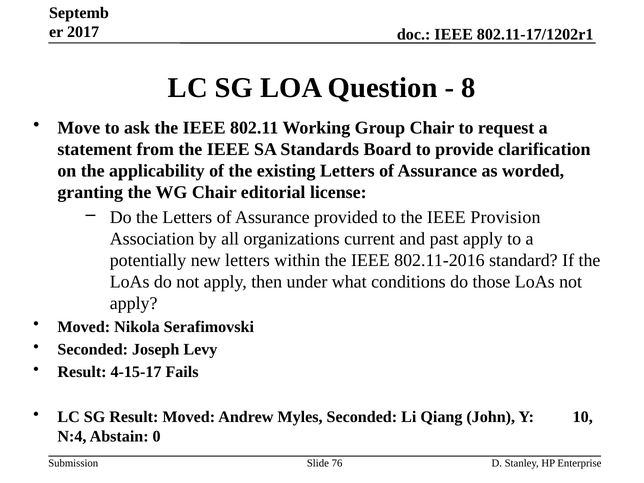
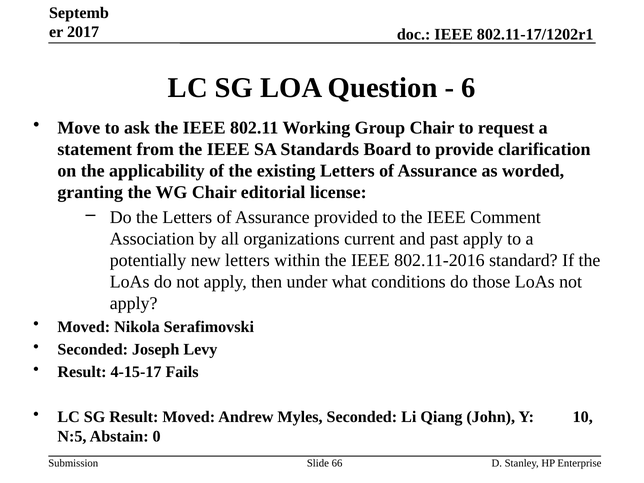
8: 8 -> 6
Provision: Provision -> Comment
N:4: N:4 -> N:5
76: 76 -> 66
